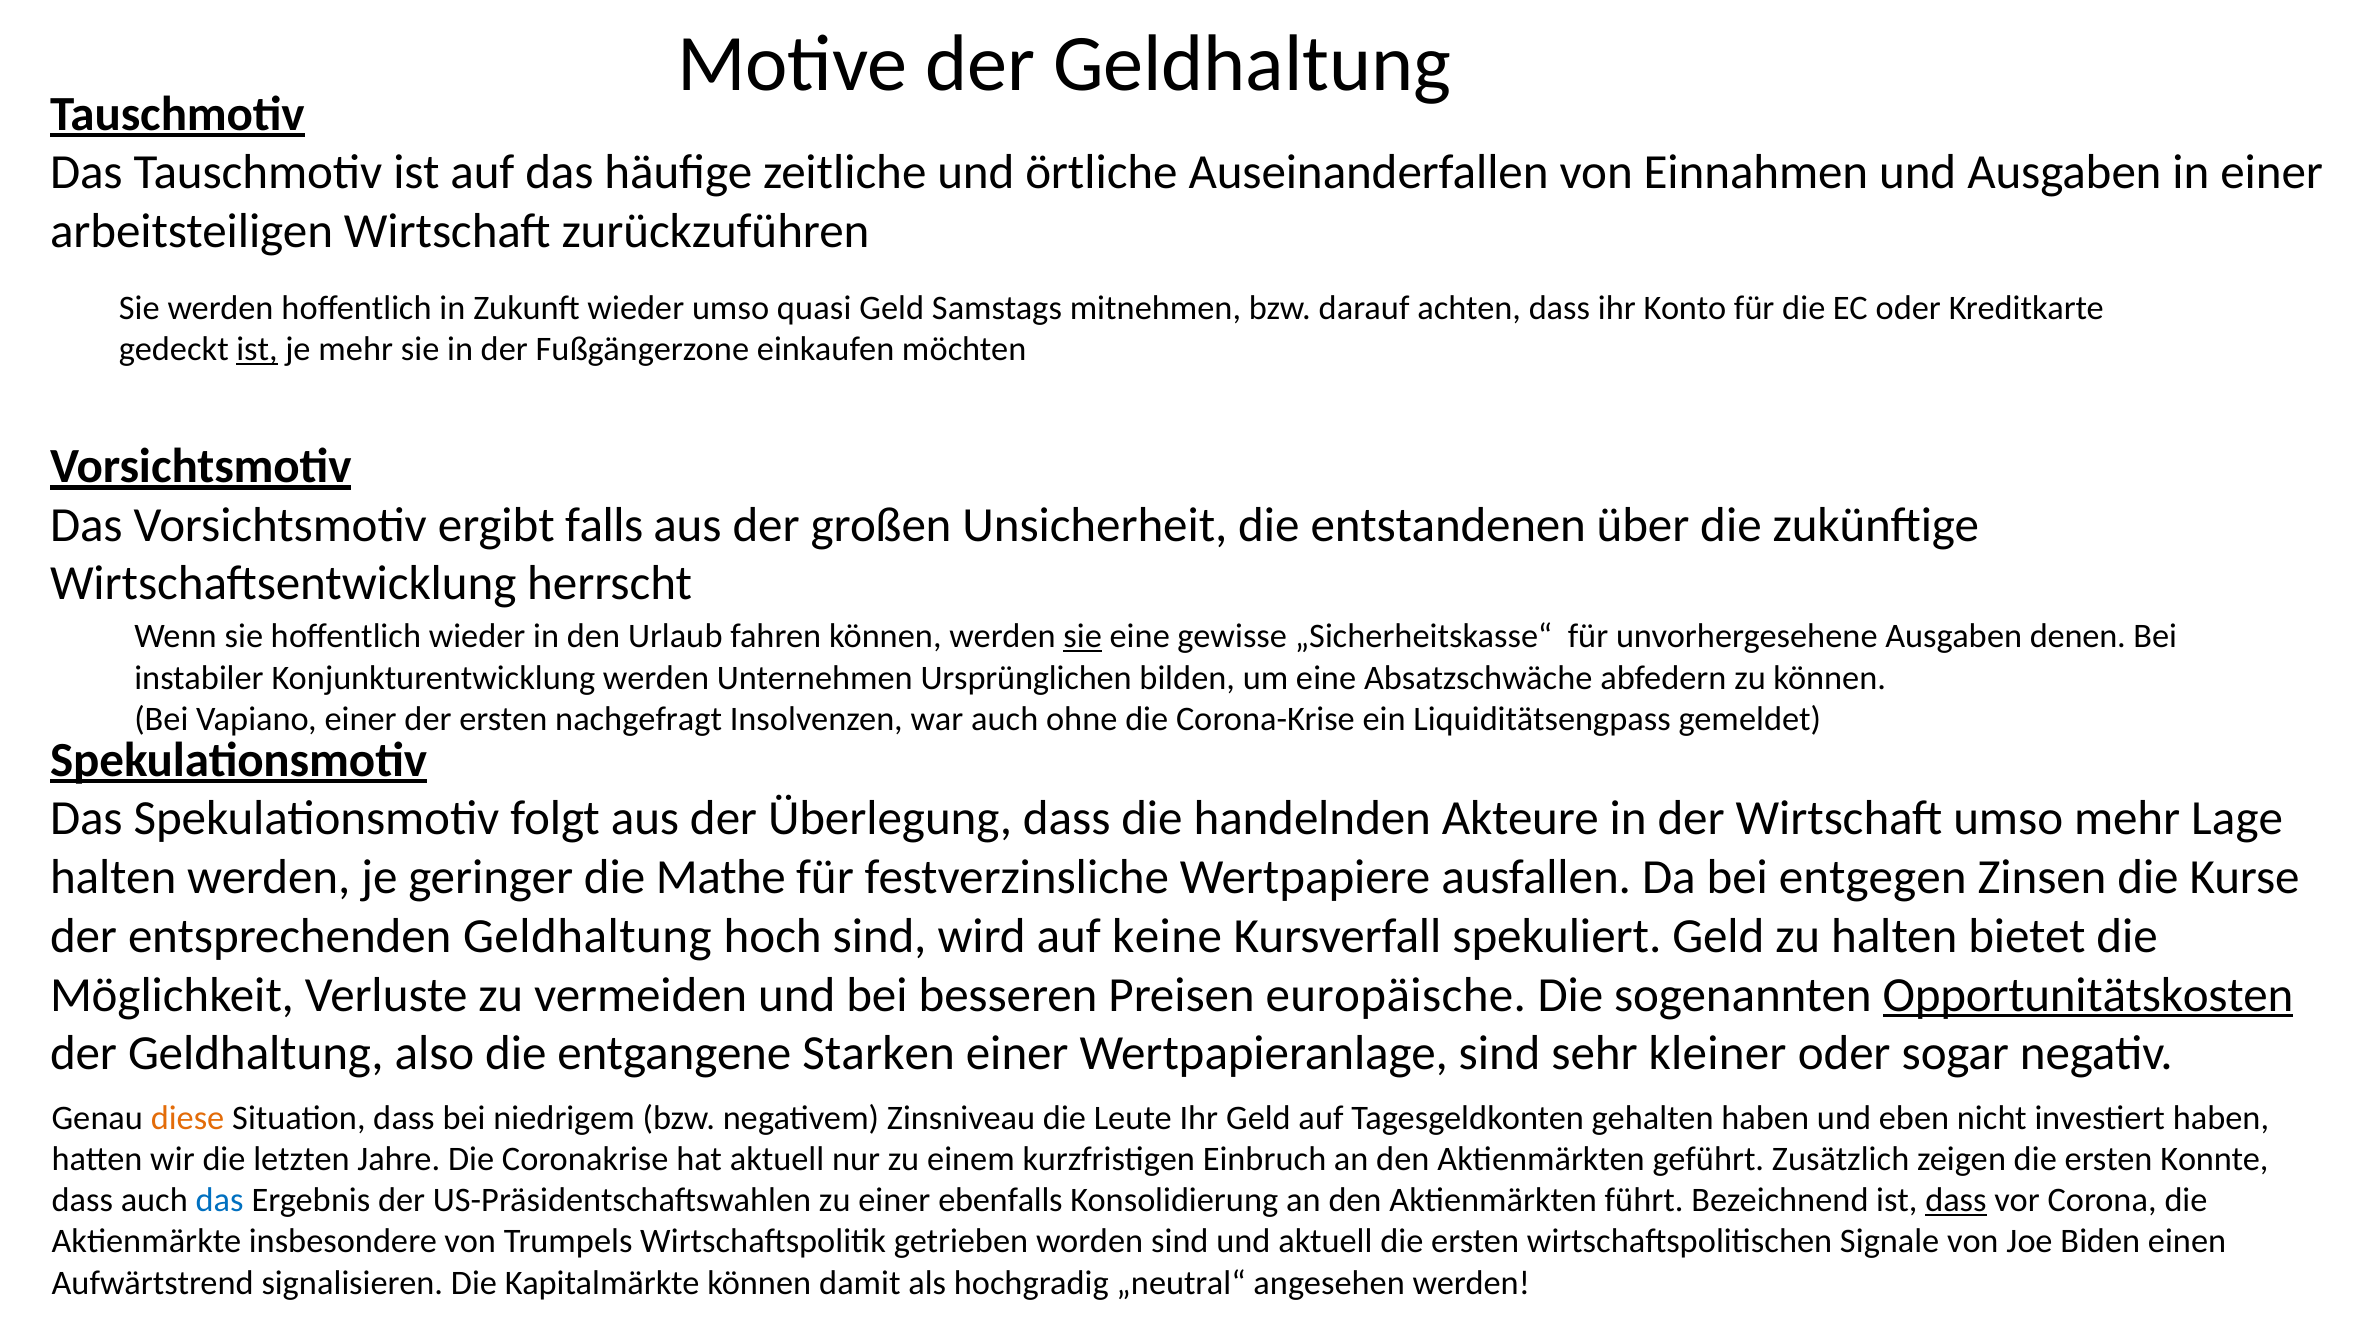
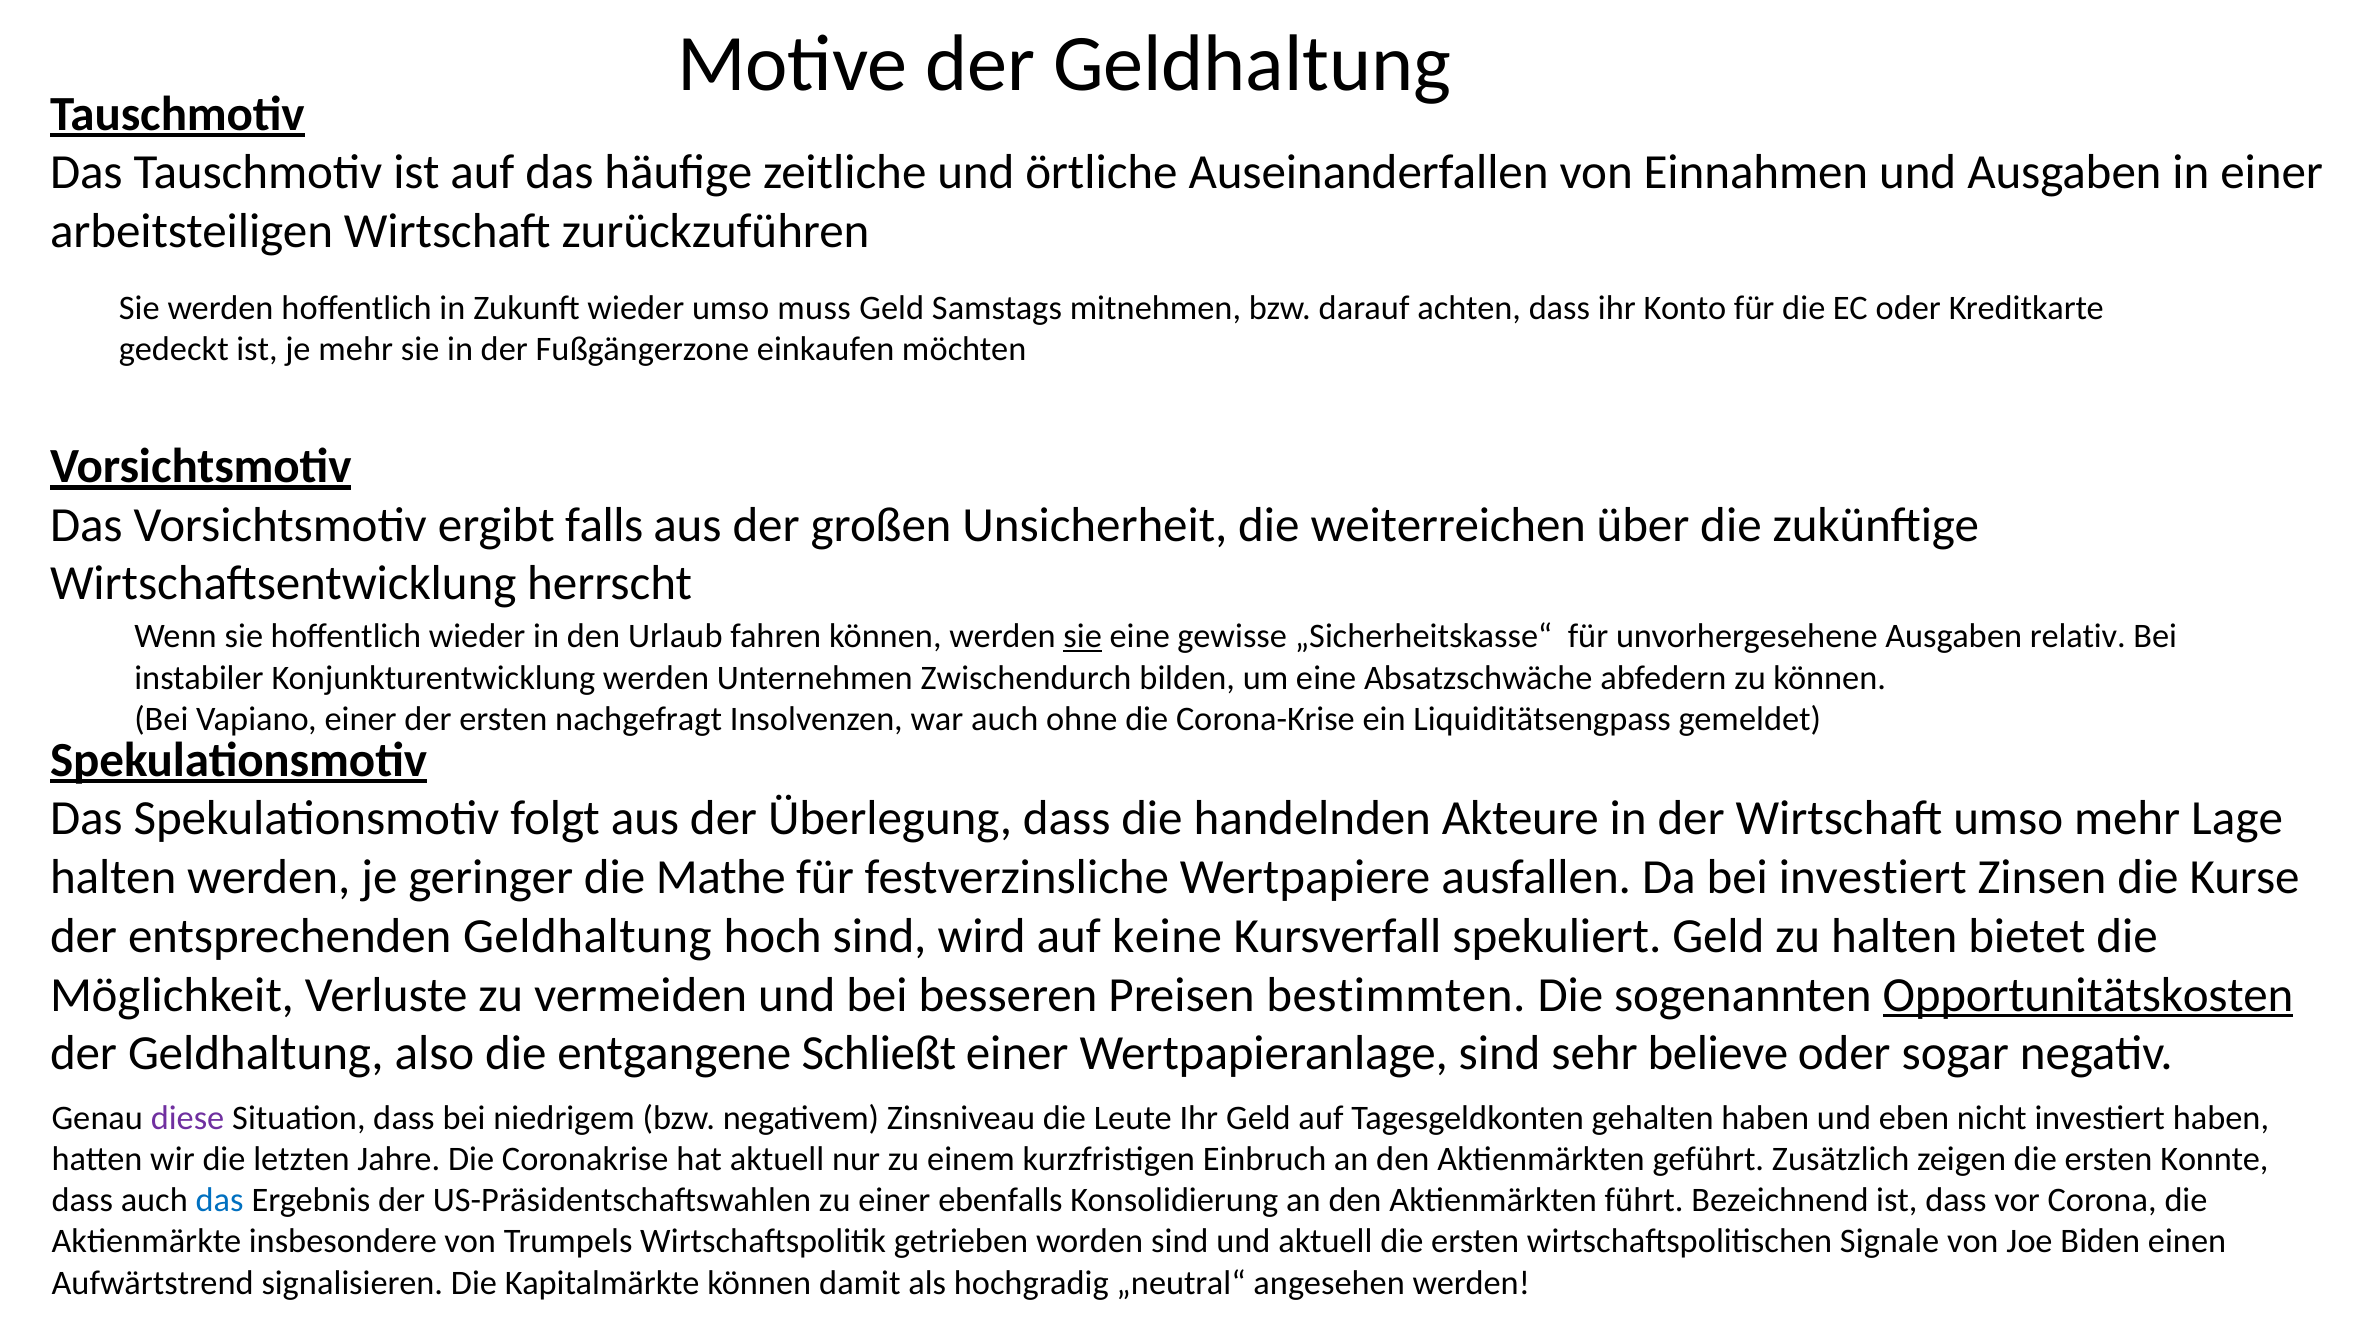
quasi: quasi -> muss
ist at (257, 349) underline: present -> none
entstandenen: entstandenen -> weiterreichen
denen: denen -> relativ
Ursprünglichen: Ursprünglichen -> Zwischendurch
bei entgegen: entgegen -> investiert
europäische: europäische -> bestimmten
Starken: Starken -> Schließt
kleiner: kleiner -> believe
diese colour: orange -> purple
dass at (1956, 1201) underline: present -> none
